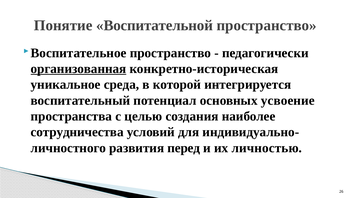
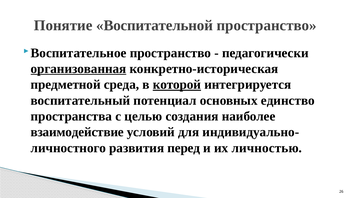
уникальное: уникальное -> предметной
которой underline: none -> present
усвоение: усвоение -> единство
сотрудничества: сотрудничества -> взаимодействие
